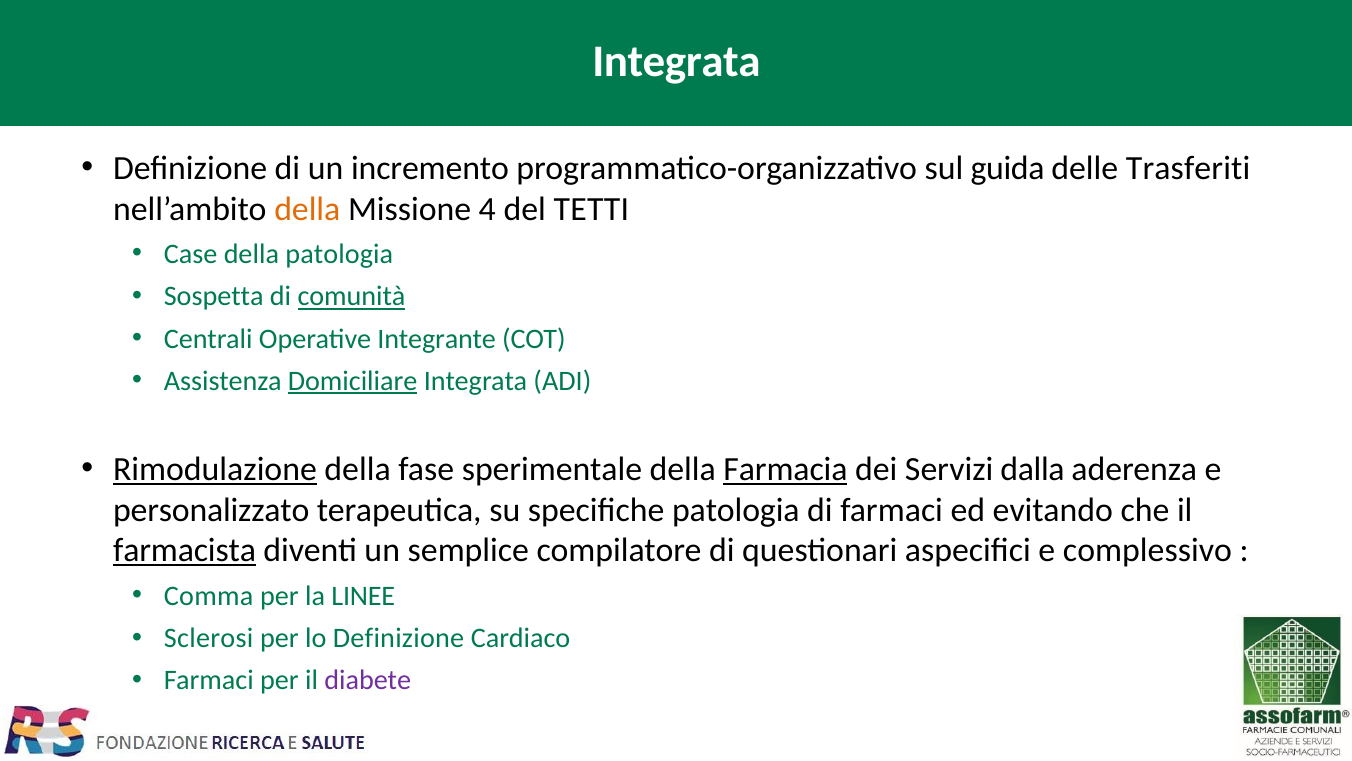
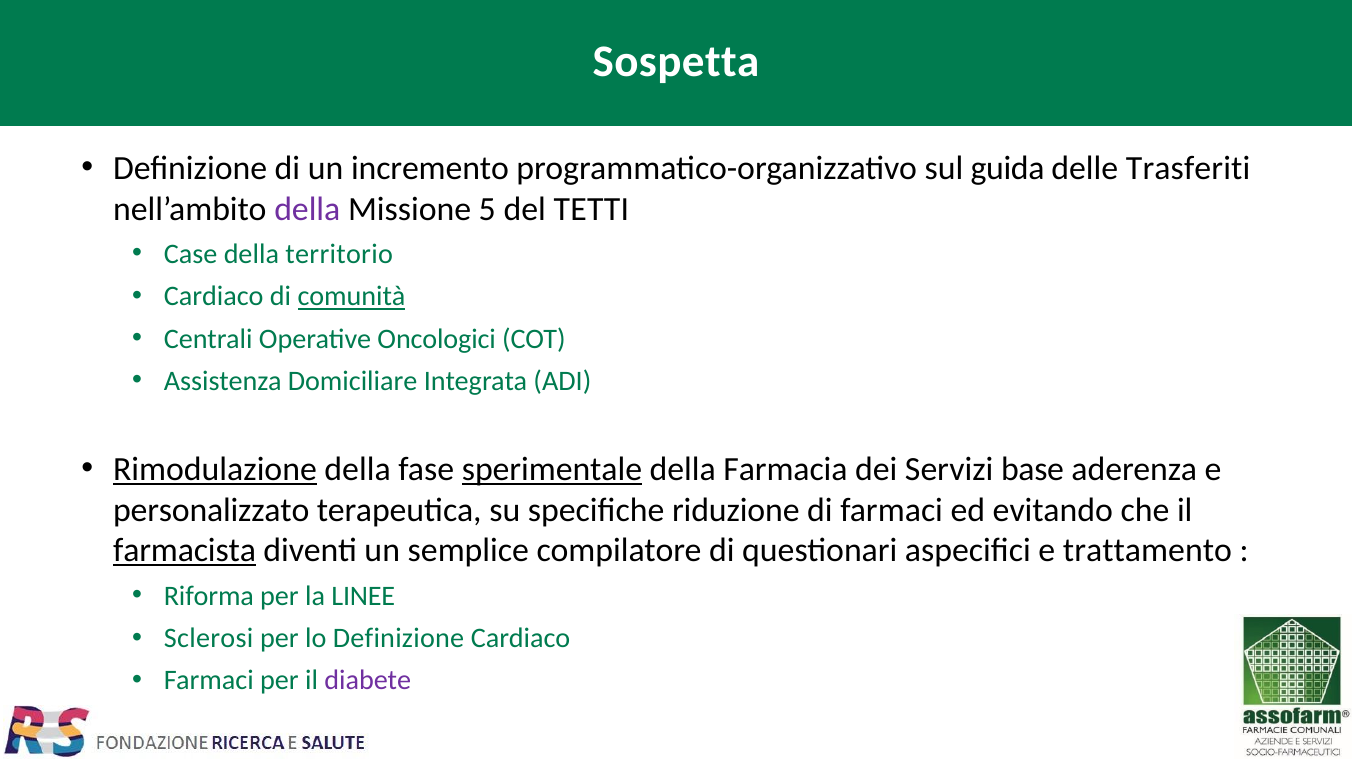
Integrata at (676, 61): Integrata -> Sospetta
della at (307, 209) colour: orange -> purple
4: 4 -> 5
della patologia: patologia -> territorio
Sospetta at (214, 296): Sospetta -> Cardiaco
Integrante: Integrante -> Oncologici
Domiciliare underline: present -> none
sperimentale underline: none -> present
Farmacia underline: present -> none
dalla: dalla -> base
specifiche patologia: patologia -> riduzione
complessivo: complessivo -> trattamento
Comma: Comma -> Riforma
